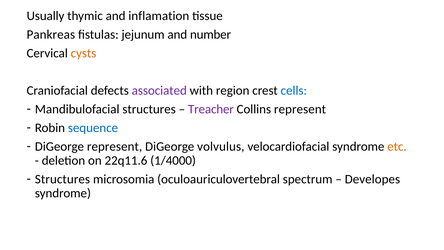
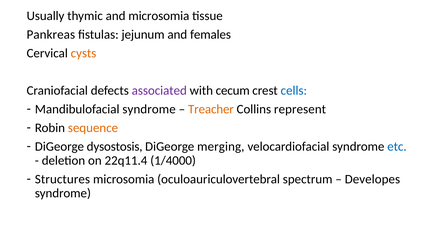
and inflamation: inflamation -> microsomia
number: number -> females
region: region -> cecum
Mandibulofacial structures: structures -> syndrome
Treacher colour: purple -> orange
sequence colour: blue -> orange
DiGeorge represent: represent -> dysostosis
volvulus: volvulus -> merging
etc colour: orange -> blue
22q11.6: 22q11.6 -> 22q11.4
